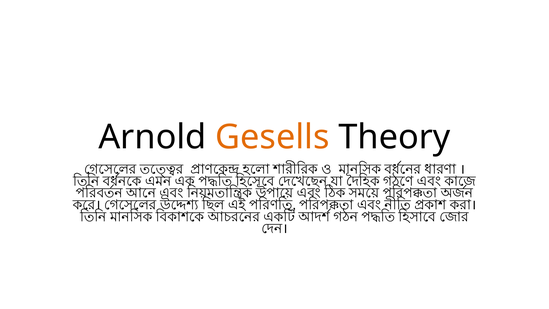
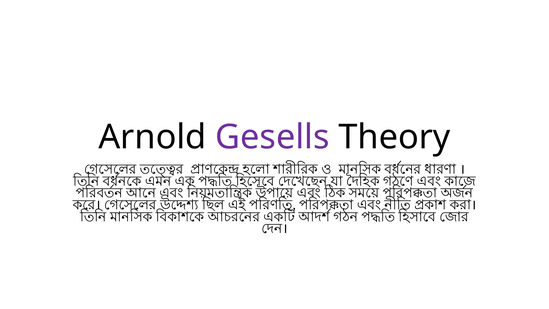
Gesells colour: orange -> purple
